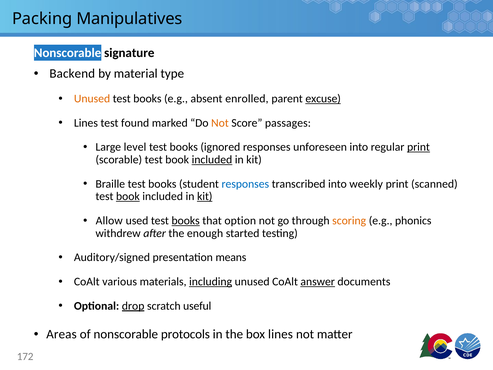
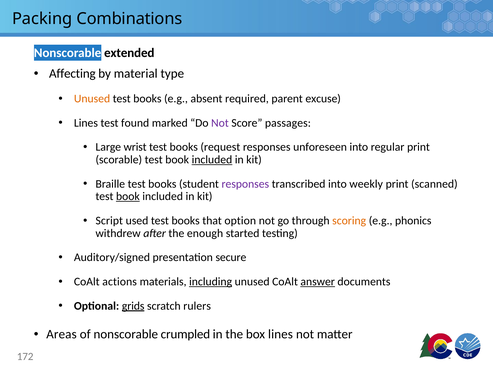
Manipulatives: Manipulatives -> Combinations
signature: signature -> extended
Backend: Backend -> Affecting
enrolled: enrolled -> required
excuse underline: present -> none
Not at (220, 123) colour: orange -> purple
level: level -> wrist
ignored: ignored -> request
print at (418, 147) underline: present -> none
responses at (245, 184) colour: blue -> purple
kit at (205, 196) underline: present -> none
Allow: Allow -> Script
books at (186, 221) underline: present -> none
means: means -> secure
various: various -> actions
drop: drop -> grids
useful: useful -> rulers
protocols: protocols -> crumpled
